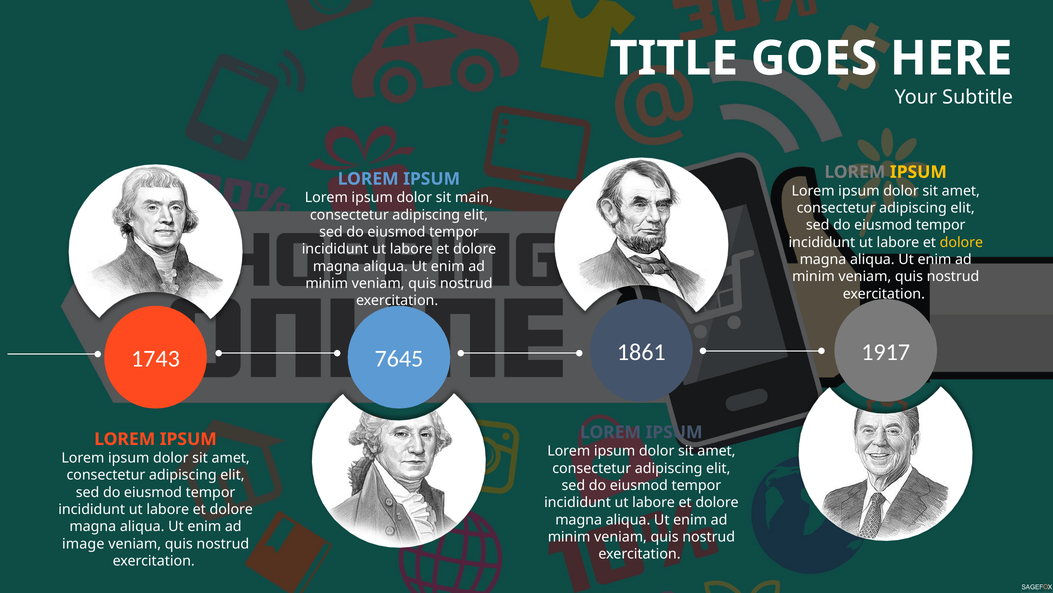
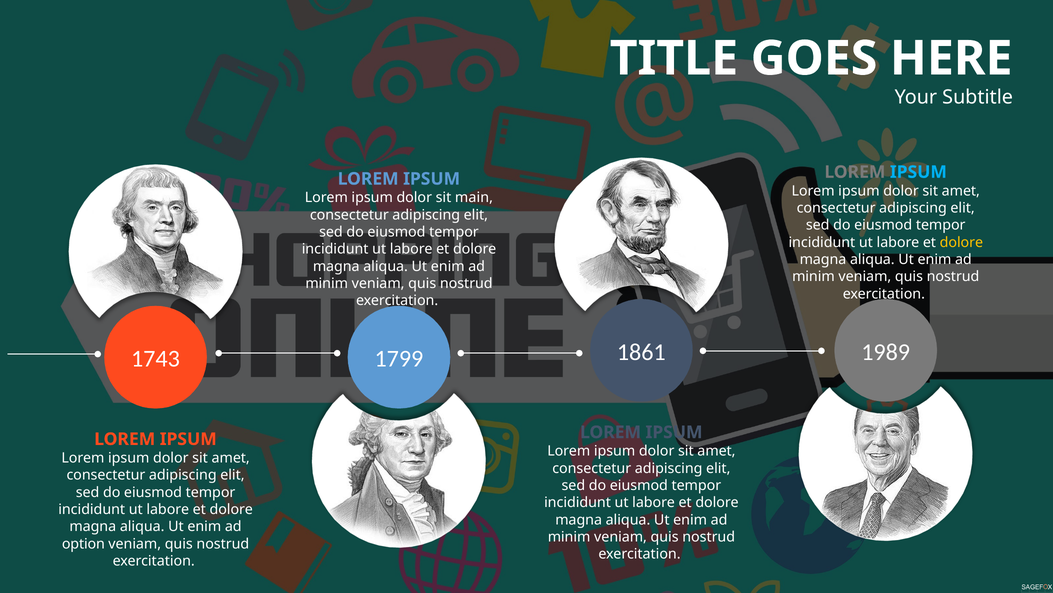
IPSUM at (918, 172) colour: yellow -> light blue
1917: 1917 -> 1989
7645: 7645 -> 1799
image: image -> option
